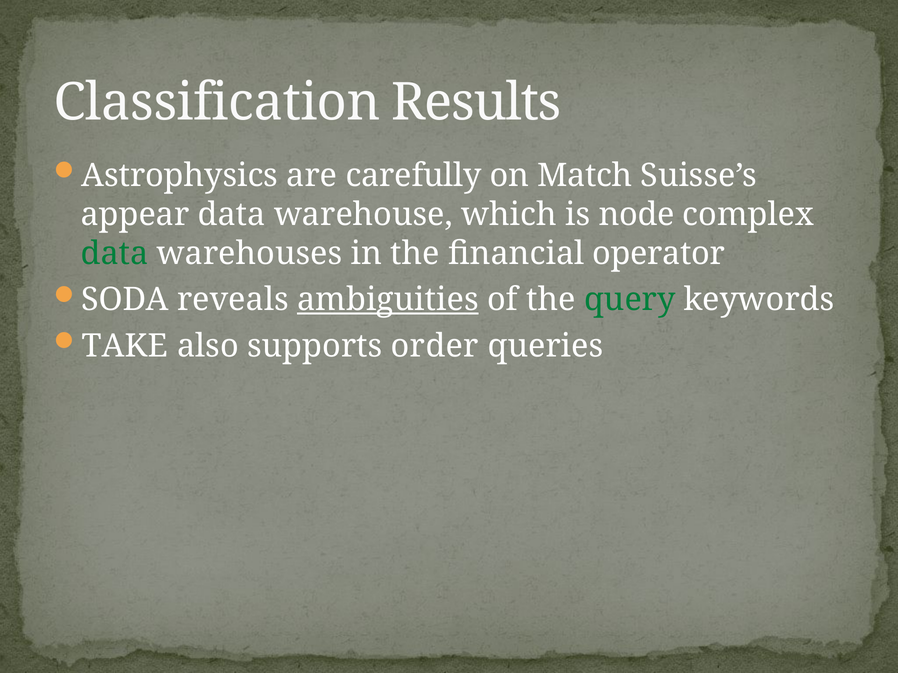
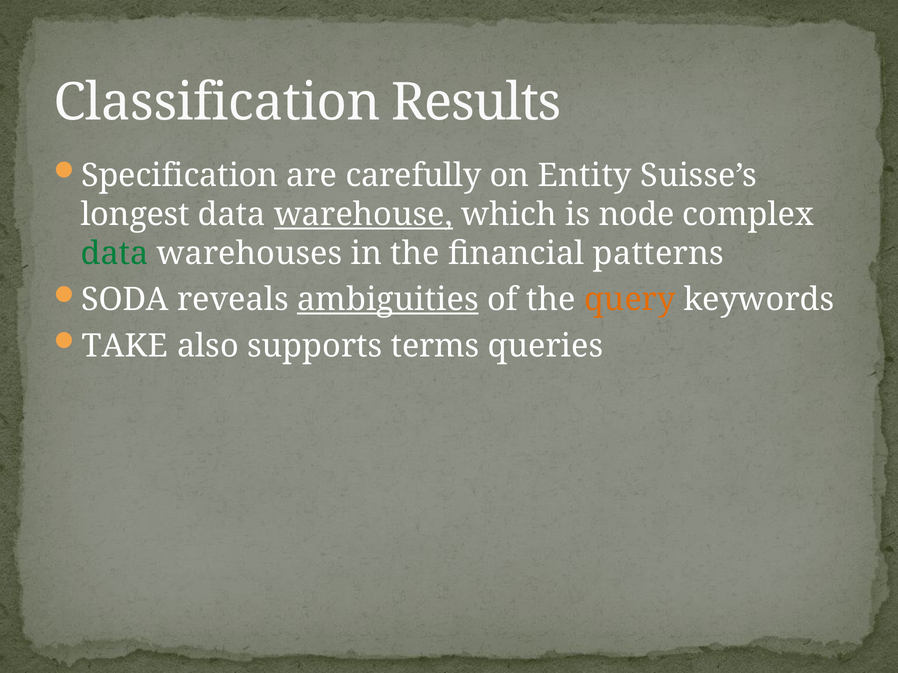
Astrophysics: Astrophysics -> Specification
Match: Match -> Entity
appear: appear -> longest
warehouse underline: none -> present
operator: operator -> patterns
query colour: green -> orange
order: order -> terms
